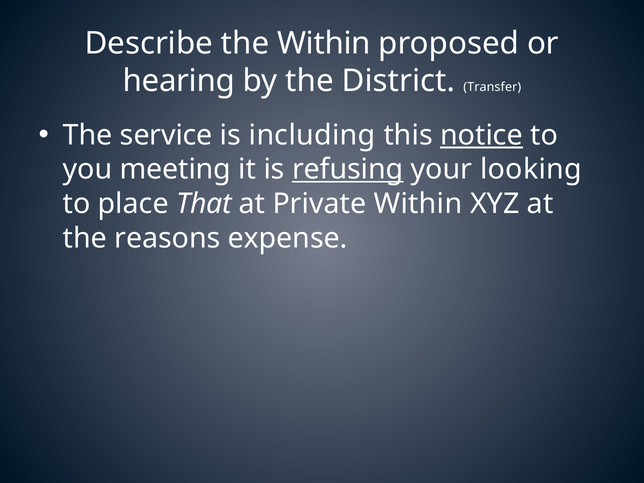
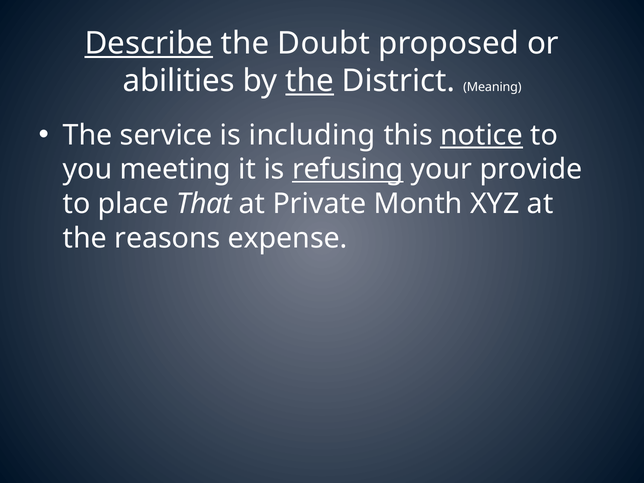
Describe underline: none -> present
the Within: Within -> Doubt
hearing: hearing -> abilities
the at (310, 81) underline: none -> present
Transfer: Transfer -> Meaning
looking: looking -> provide
Private Within: Within -> Month
